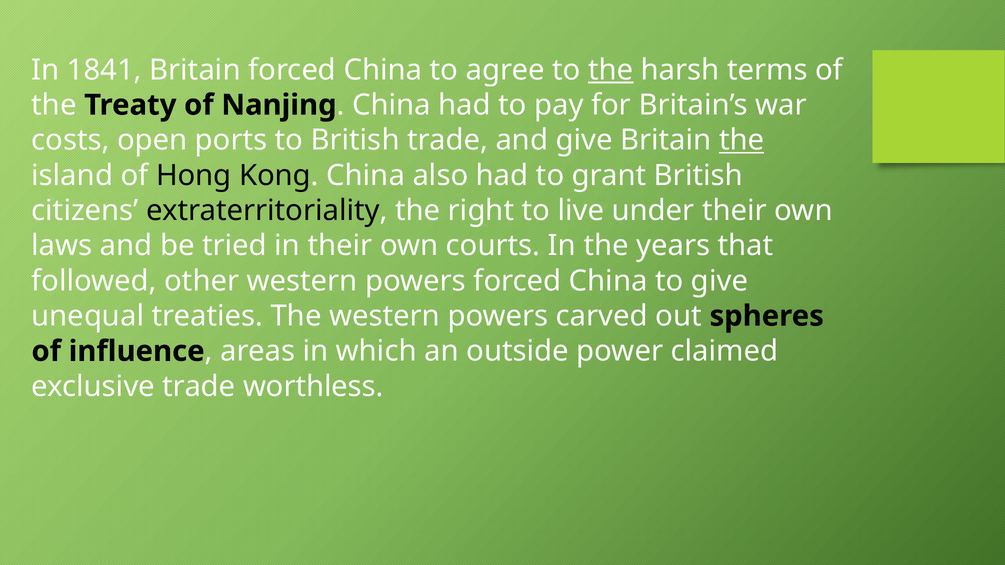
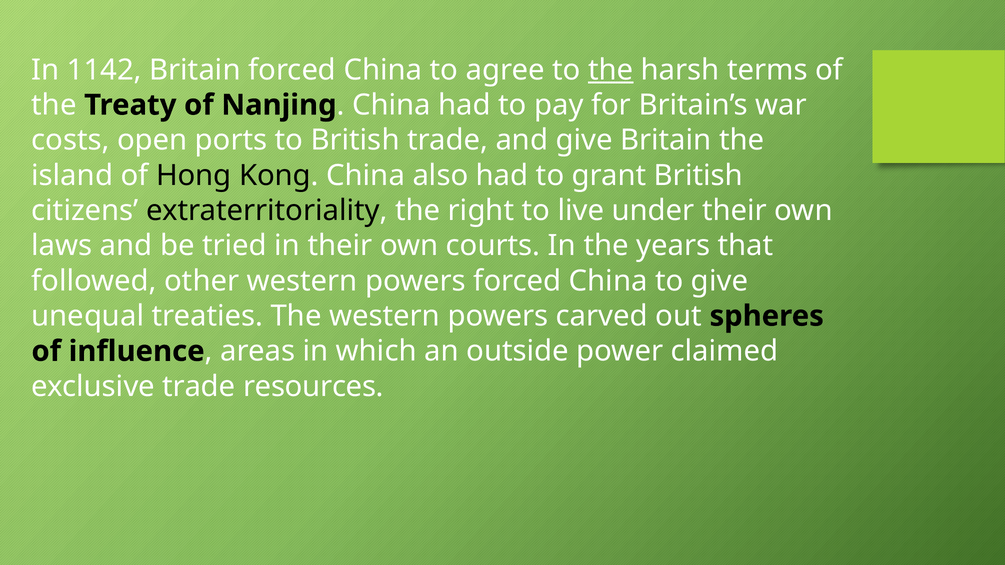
1841: 1841 -> 1142
the at (742, 140) underline: present -> none
worthless: worthless -> resources
